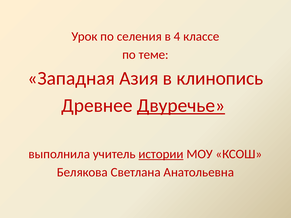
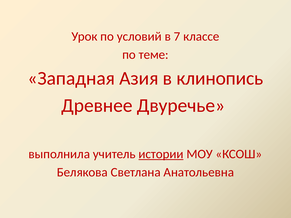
селения: селения -> условий
4: 4 -> 7
Двуречье underline: present -> none
